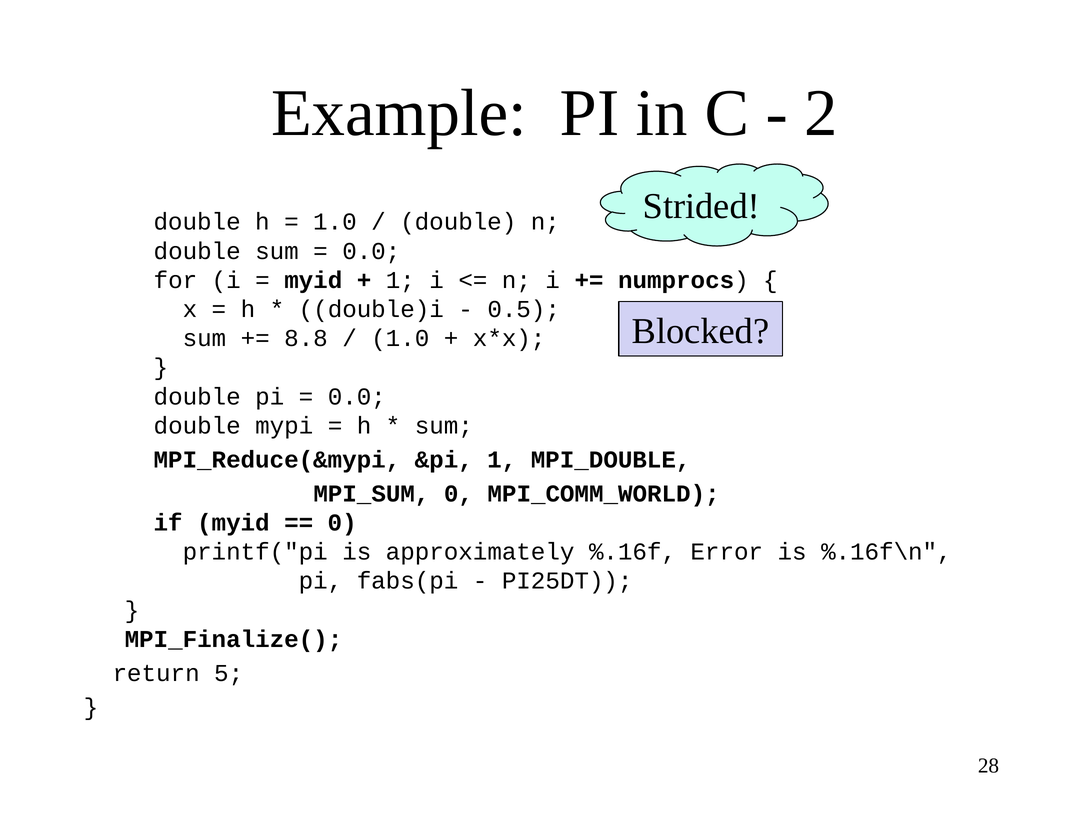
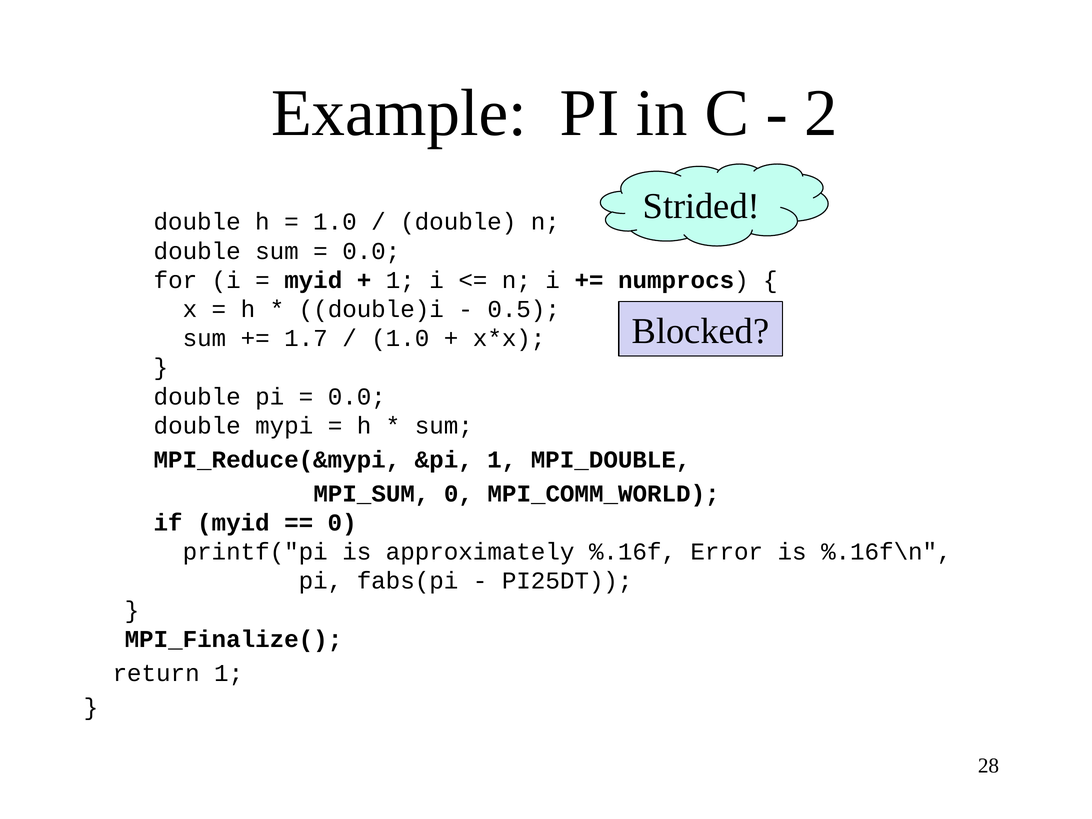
8.8: 8.8 -> 1.7
return 5: 5 -> 1
